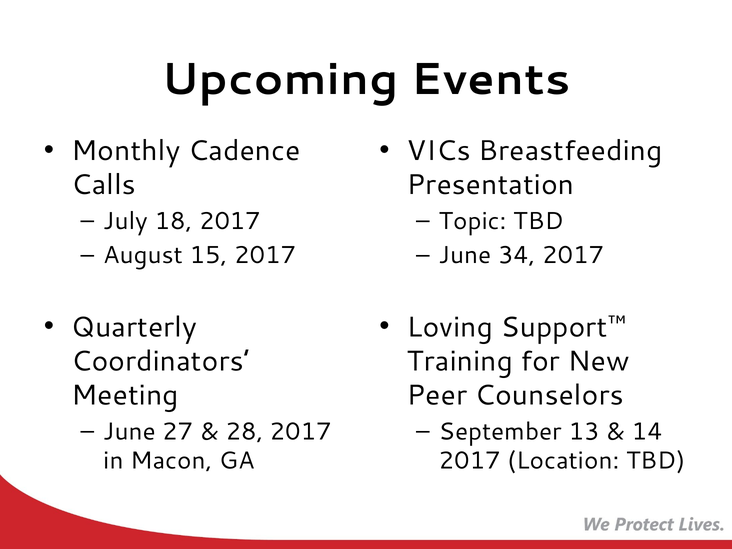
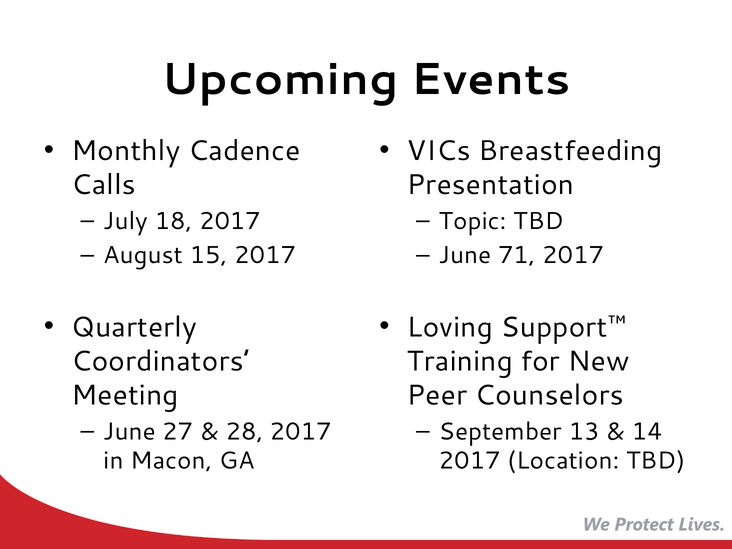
34: 34 -> 71
